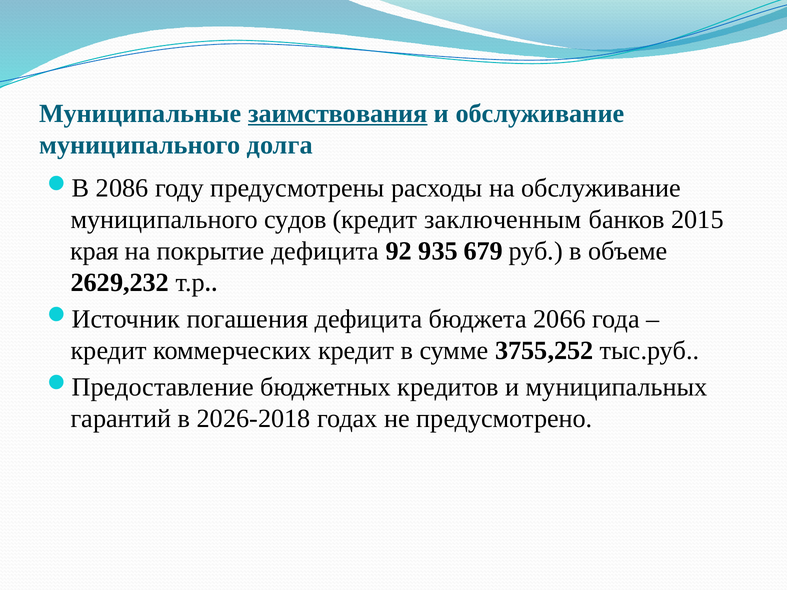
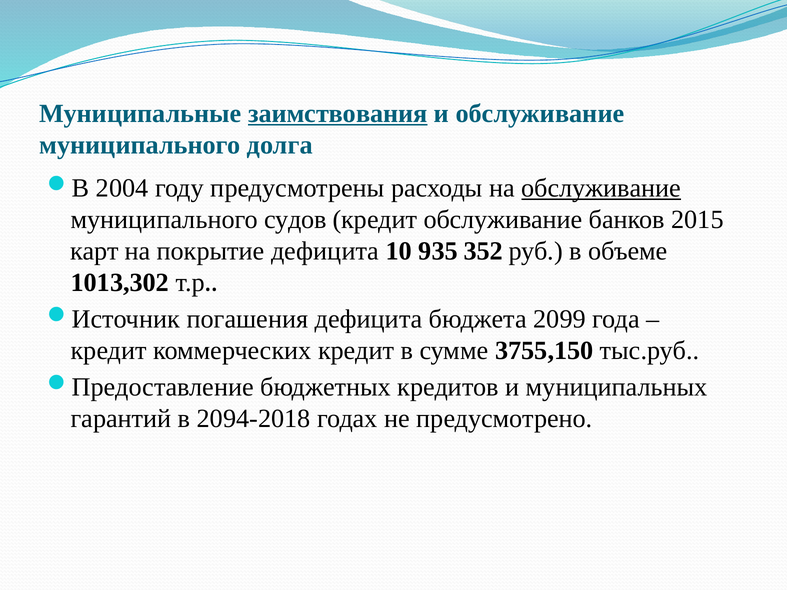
2086: 2086 -> 2004
обслуживание at (601, 188) underline: none -> present
кредит заключенным: заключенным -> обслуживание
края: края -> карт
92: 92 -> 10
679: 679 -> 352
2629,232: 2629,232 -> 1013,302
2066: 2066 -> 2099
3755,252: 3755,252 -> 3755,150
2026-2018: 2026-2018 -> 2094-2018
